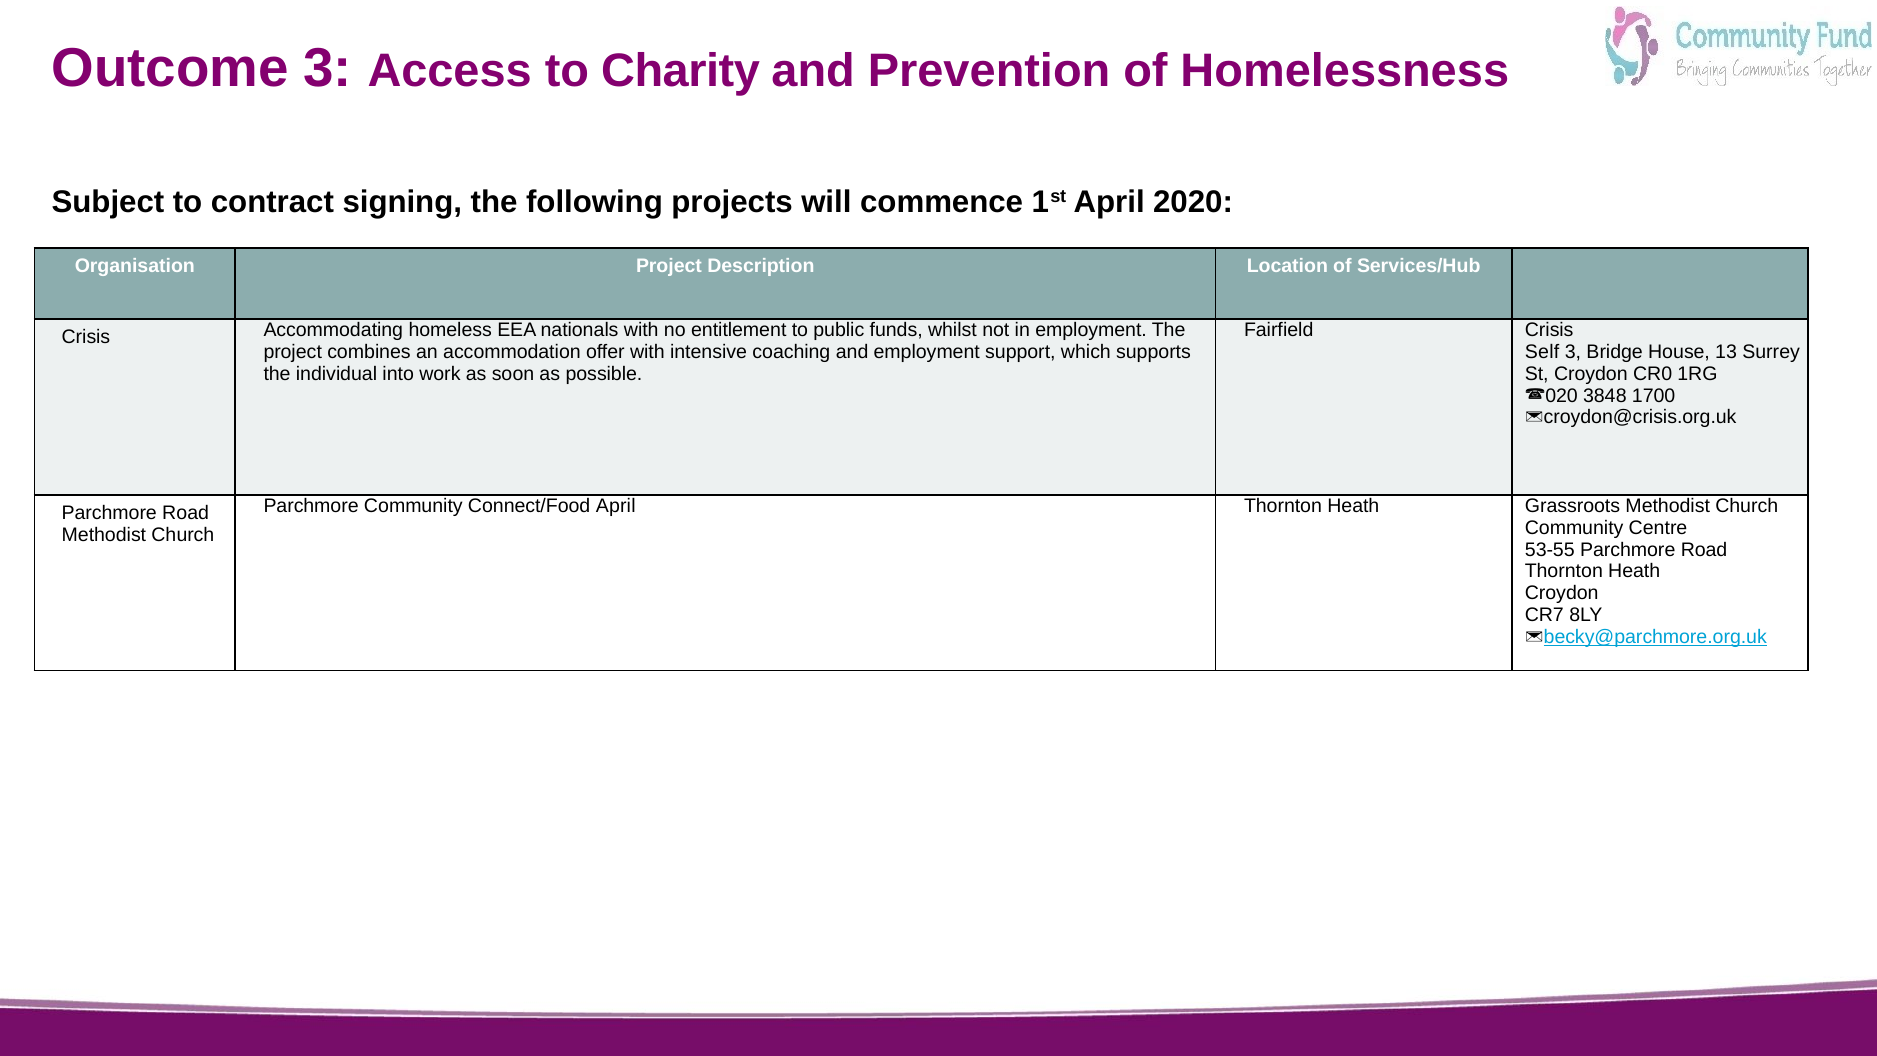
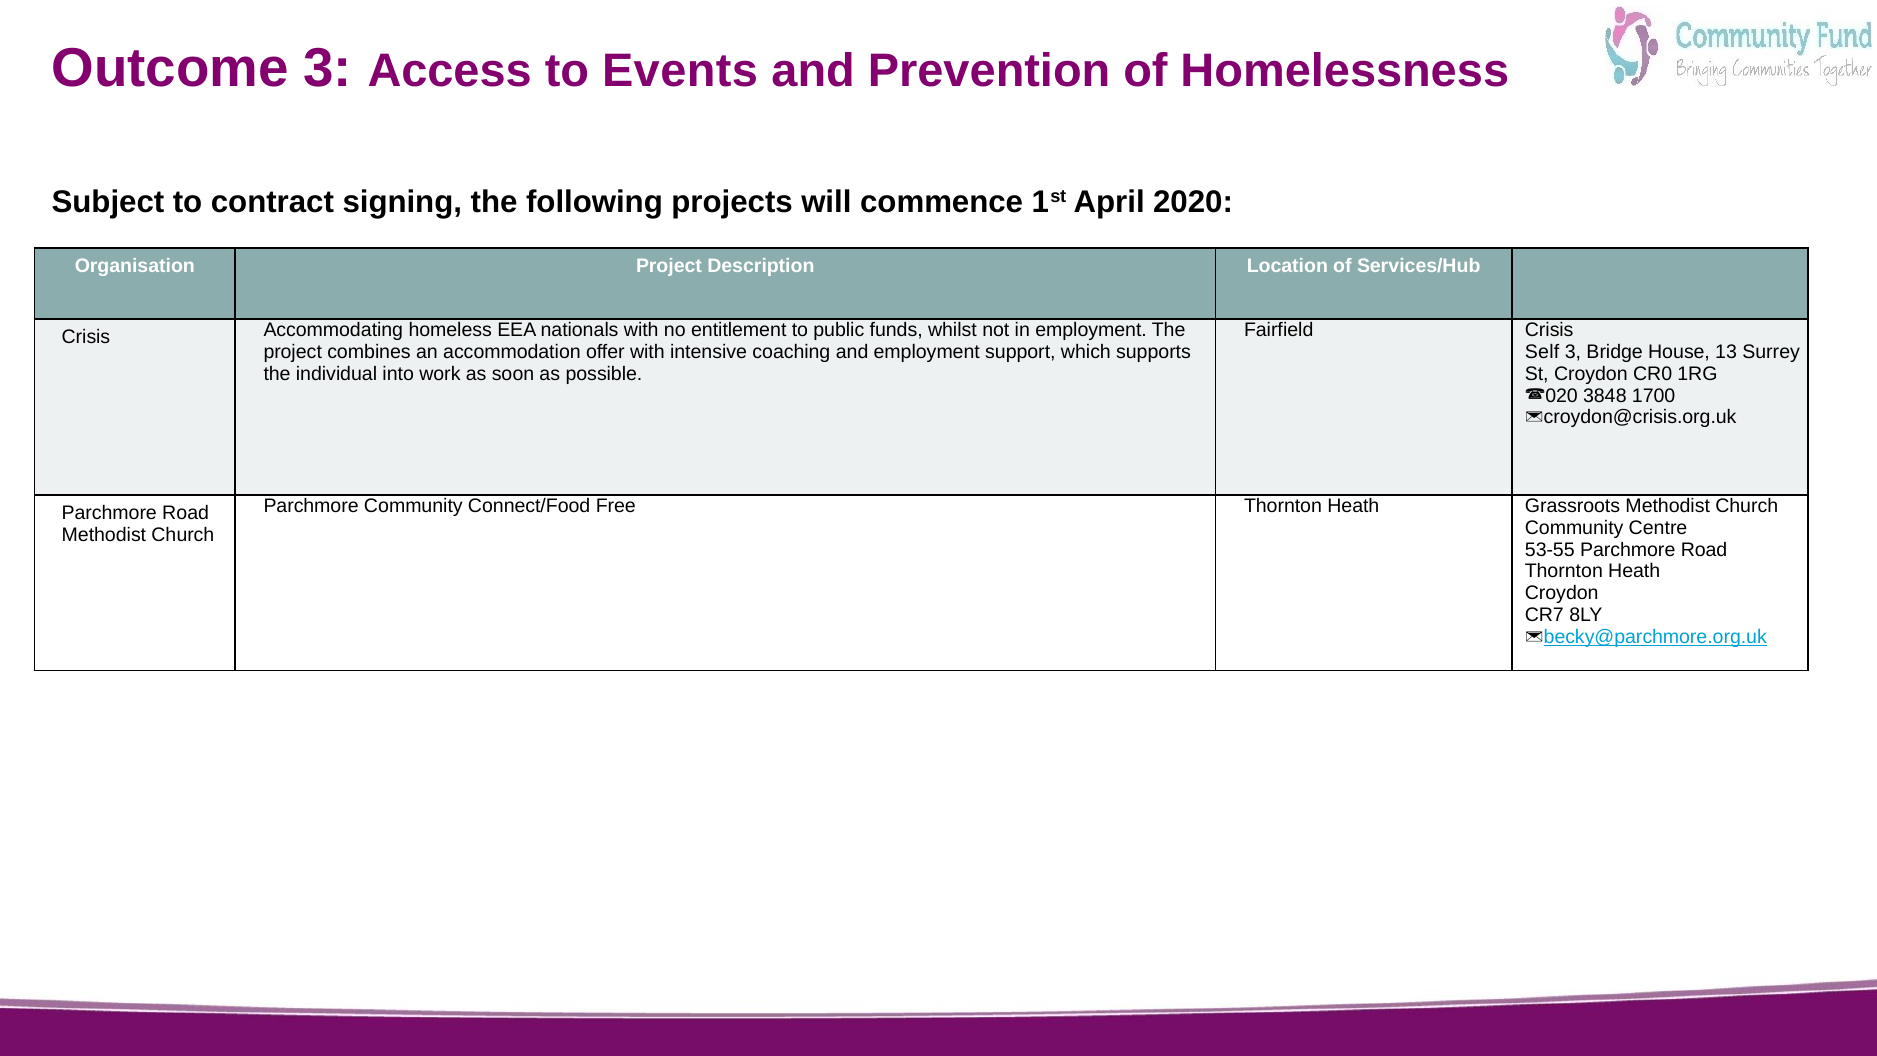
Charity: Charity -> Events
Connect/Food April: April -> Free
